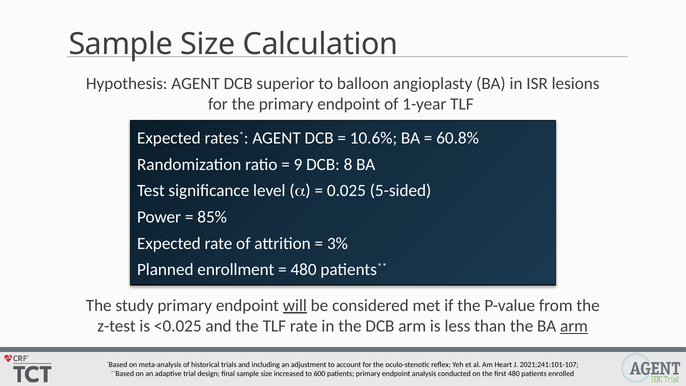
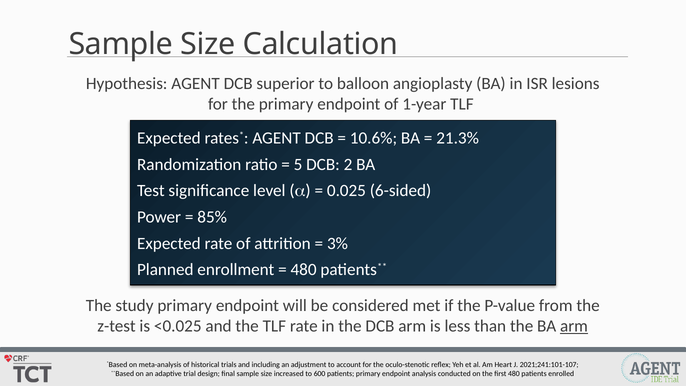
60.8%: 60.8% -> 21.3%
9: 9 -> 5
8: 8 -> 2
5-sided: 5-sided -> 6-sided
will underline: present -> none
